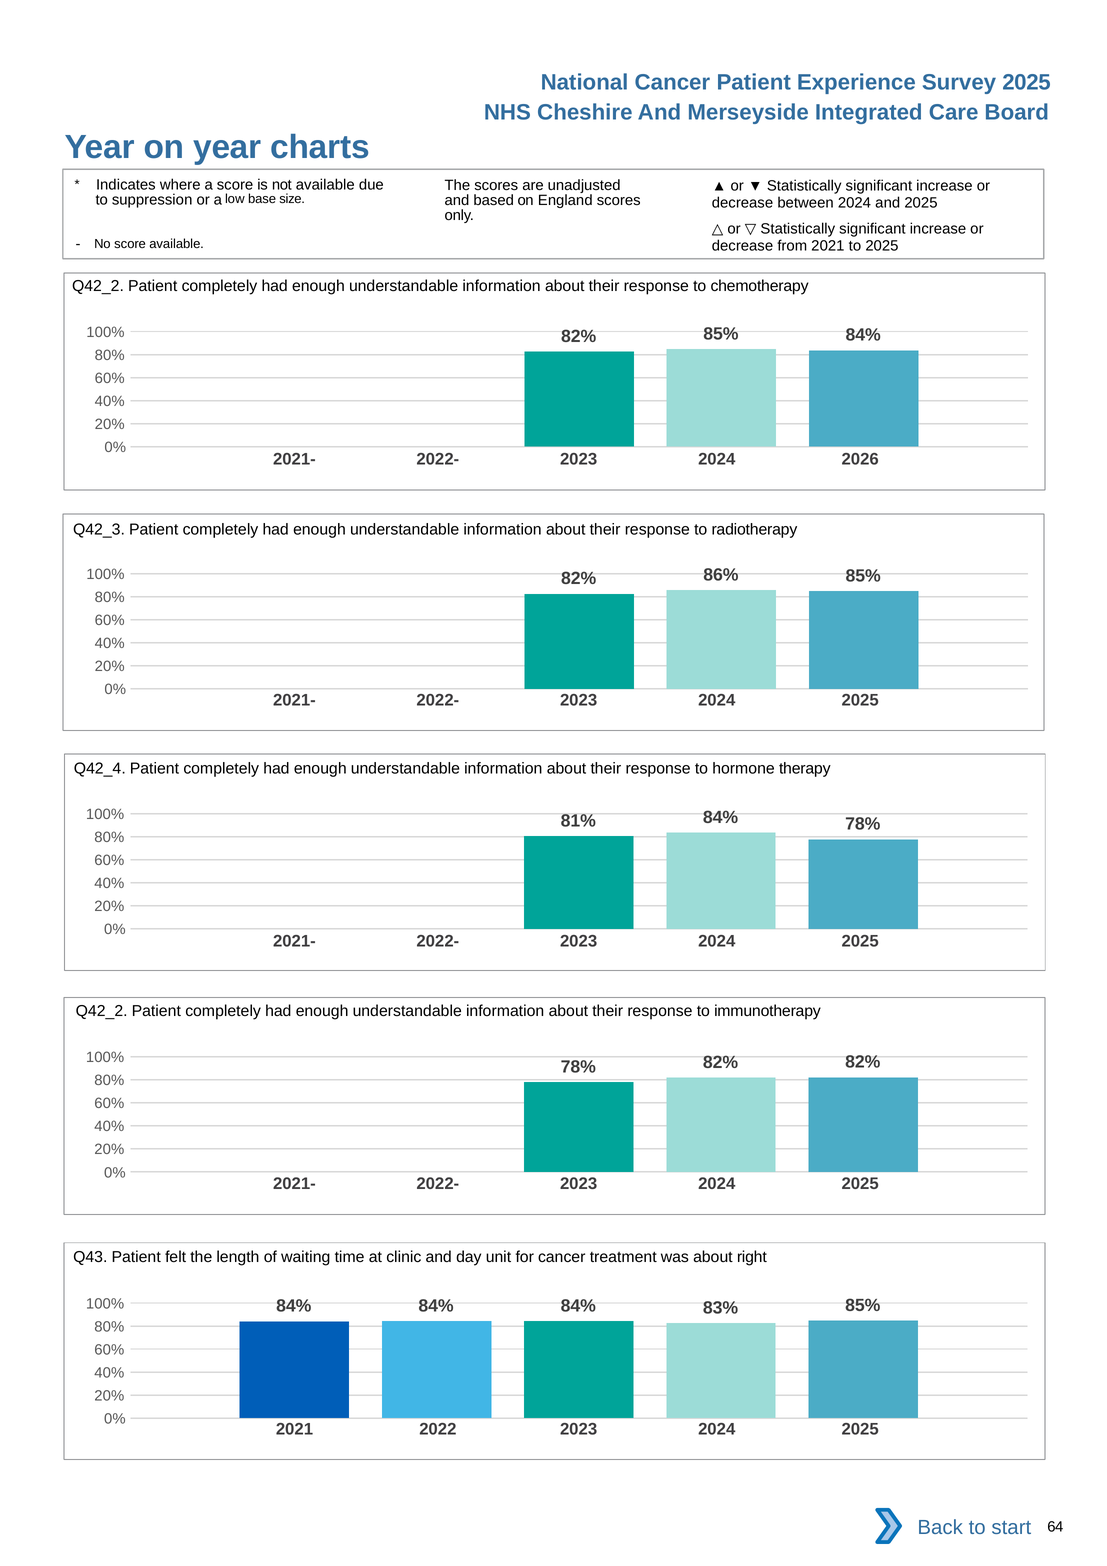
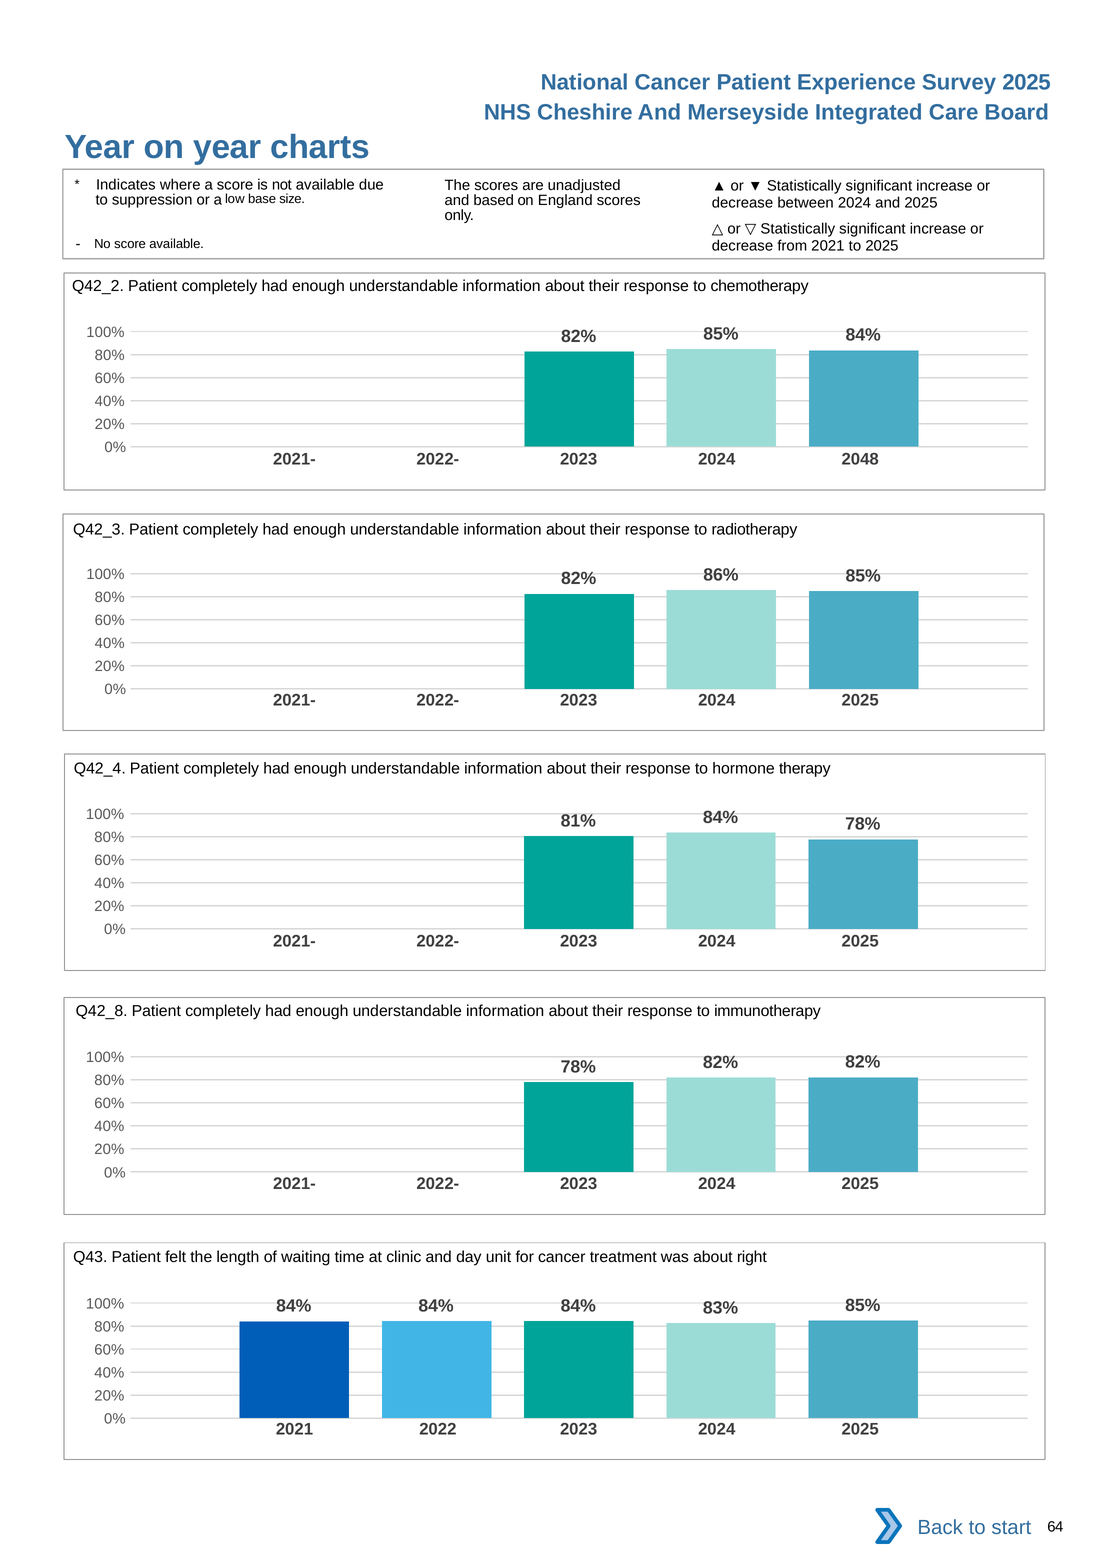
2026: 2026 -> 2048
Q42_2 at (102, 1012): Q42_2 -> Q42_8
